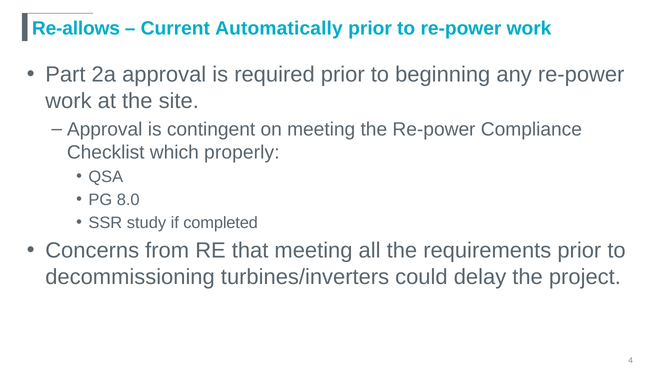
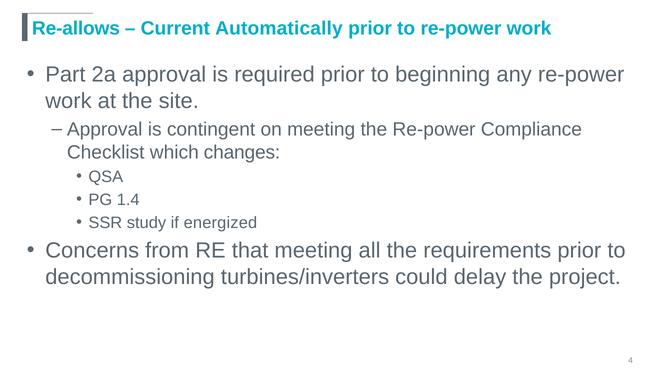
properly: properly -> changes
8.0: 8.0 -> 1.4
completed: completed -> energized
